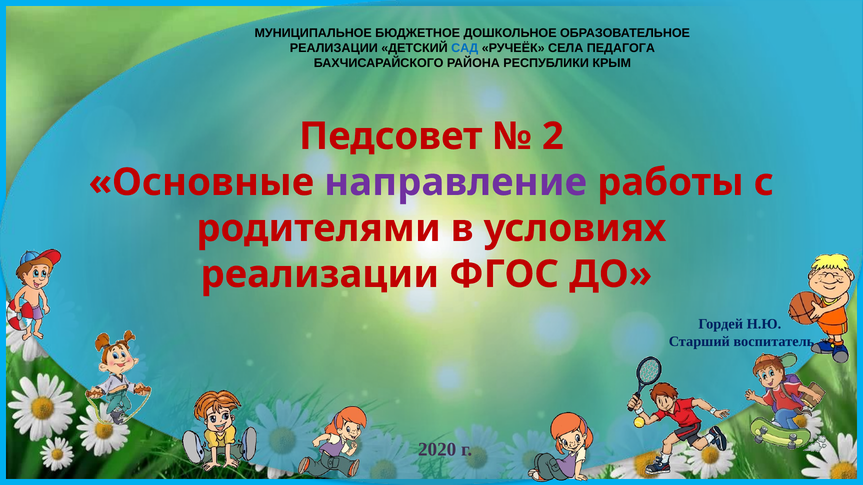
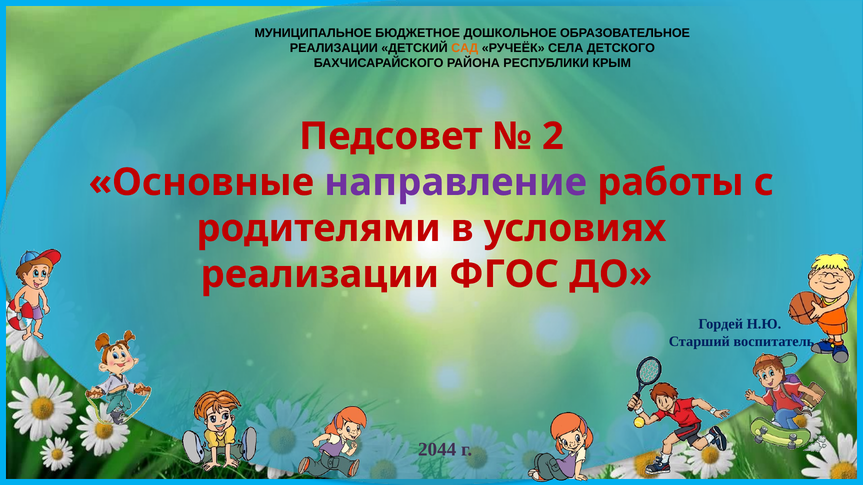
САД colour: blue -> orange
ПЕДАГОГА: ПЕДАГОГА -> ДЕТСКОГО
2020: 2020 -> 2044
